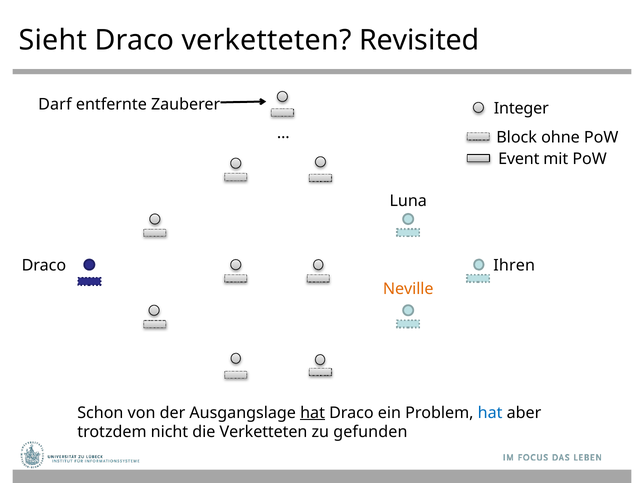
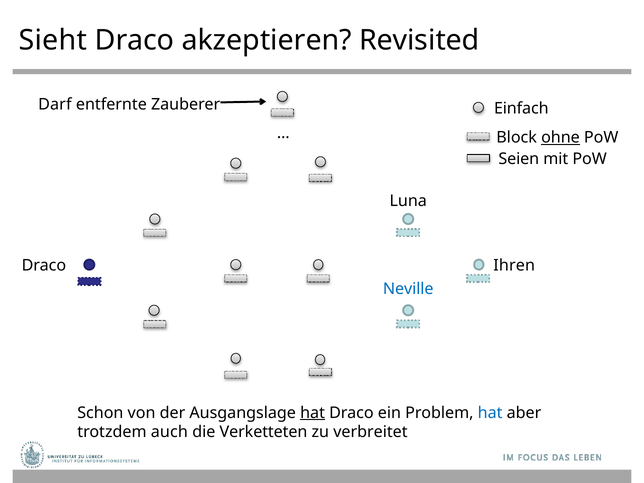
Draco verketteten: verketteten -> akzeptieren
Integer: Integer -> Einfach
ohne underline: none -> present
Event: Event -> Seien
Neville colour: orange -> blue
nicht: nicht -> auch
gefunden: gefunden -> verbreitet
